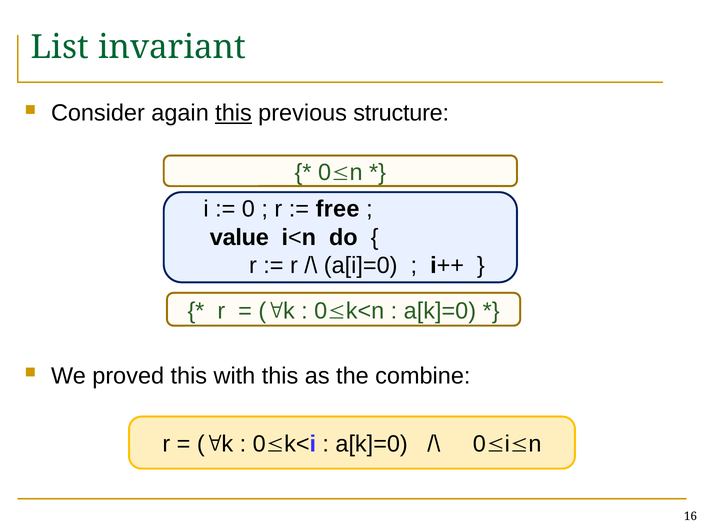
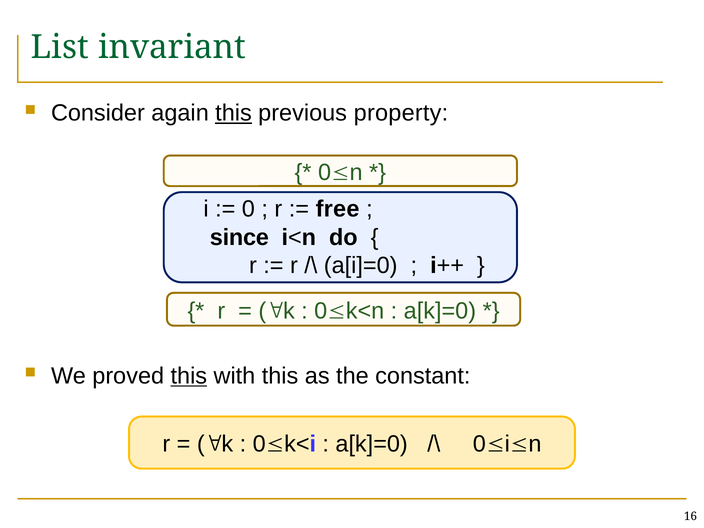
structure: structure -> property
value: value -> since
this at (189, 376) underline: none -> present
combine: combine -> constant
